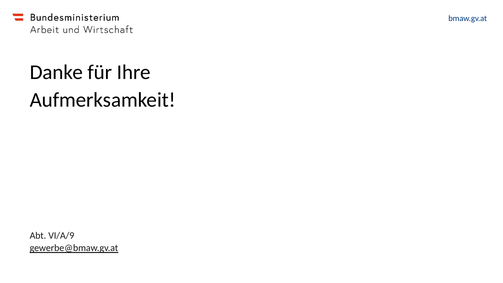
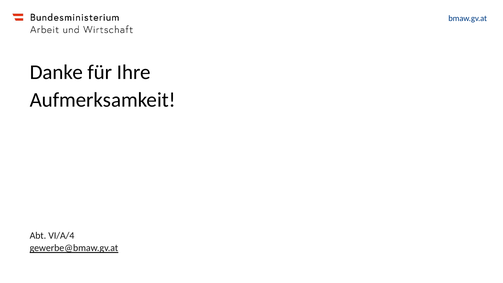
VI/A/9: VI/A/9 -> VI/A/4
